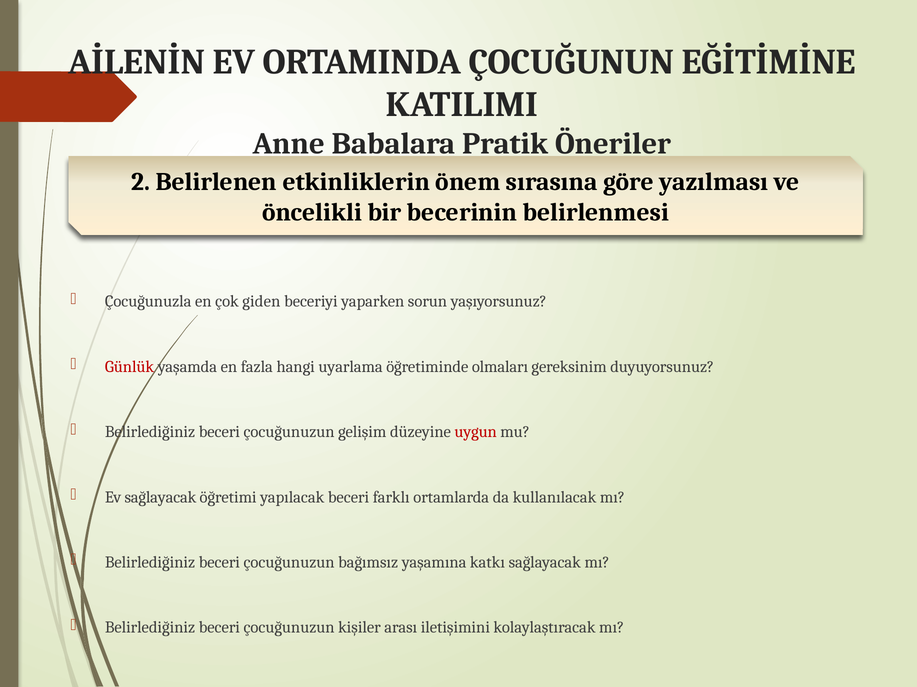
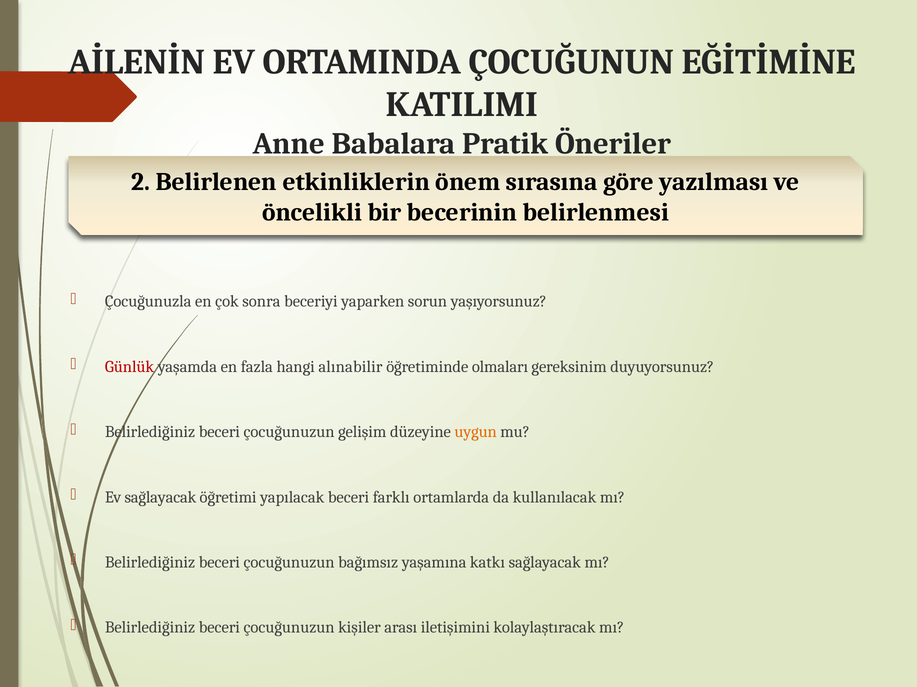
giden: giden -> sonra
uyarlama: uyarlama -> alınabilir
uygun colour: red -> orange
